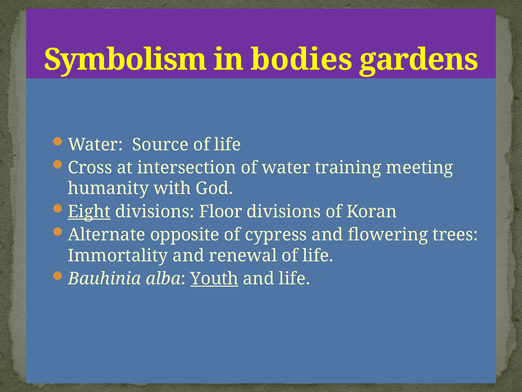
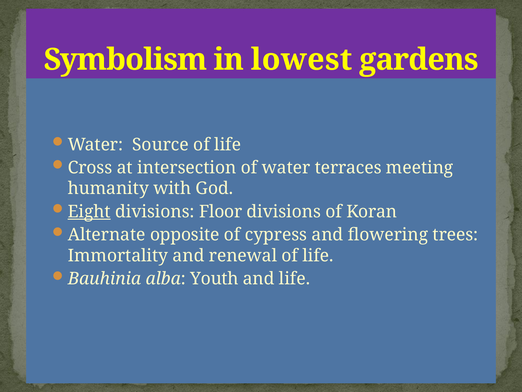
bodies: bodies -> lowest
training: training -> terraces
Youth underline: present -> none
